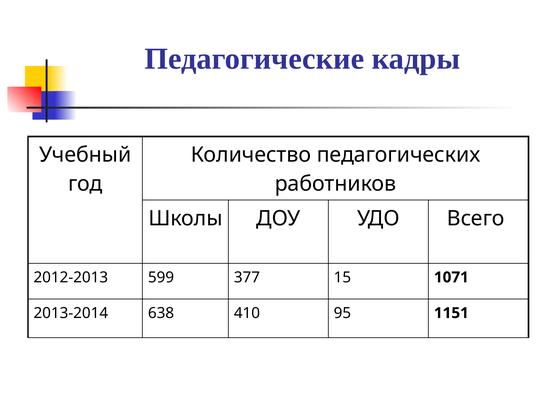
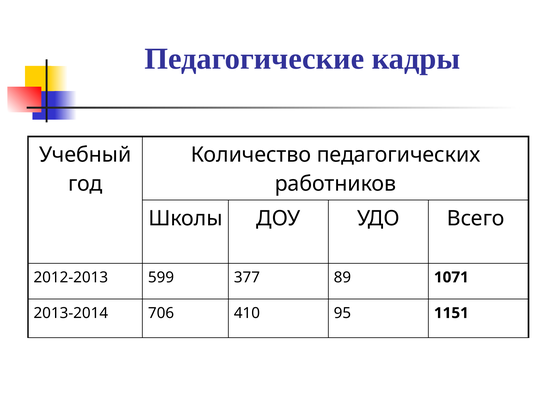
15: 15 -> 89
638: 638 -> 706
